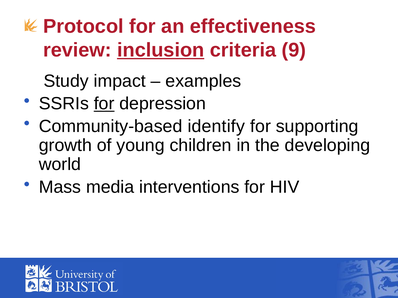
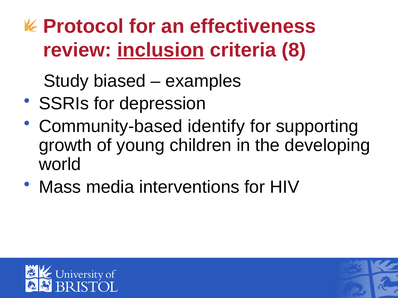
9: 9 -> 8
impact: impact -> biased
for at (104, 104) underline: present -> none
